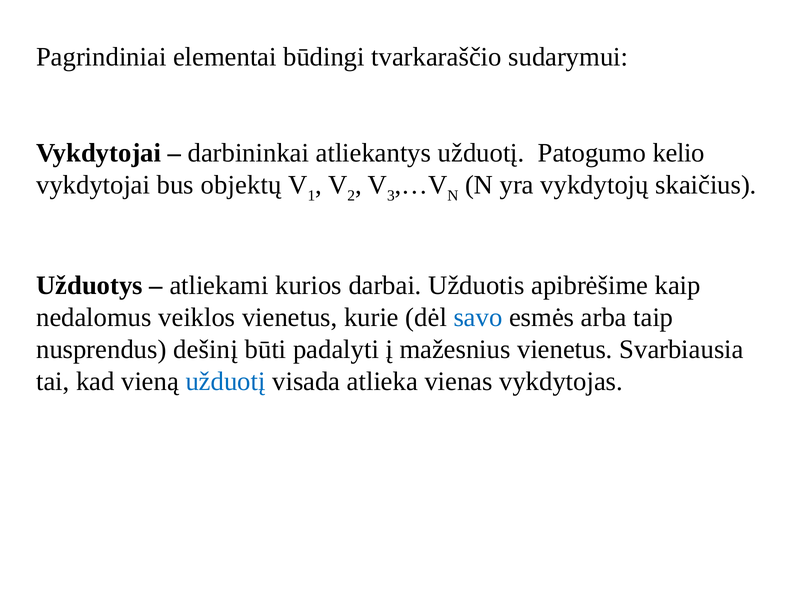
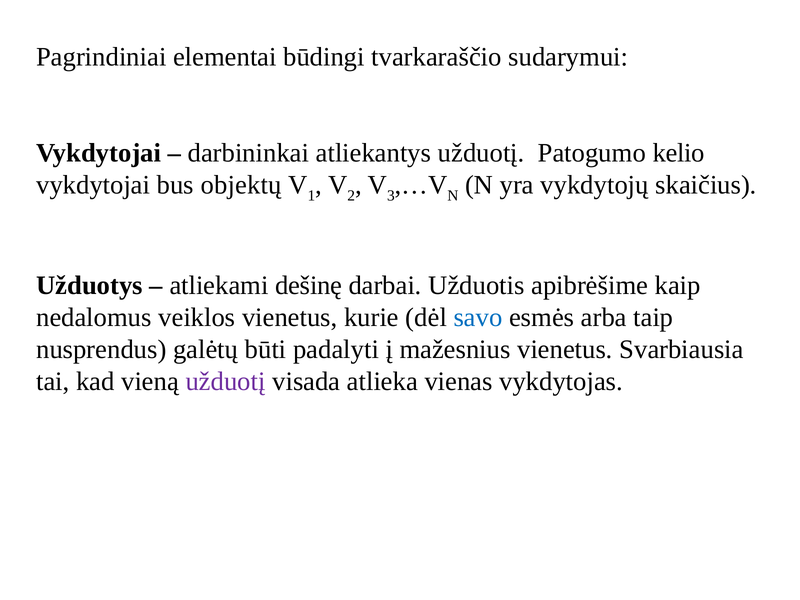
kurios: kurios -> dešinę
dešinį: dešinį -> galėtų
užduotį at (226, 382) colour: blue -> purple
